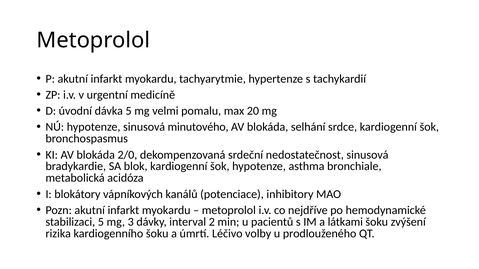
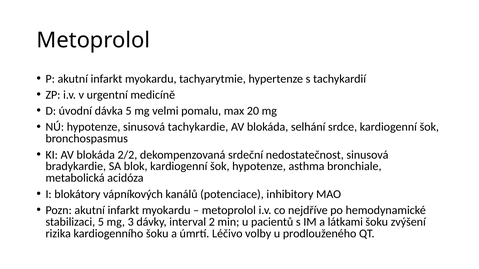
minutového: minutového -> tachykardie
2/0: 2/0 -> 2/2
